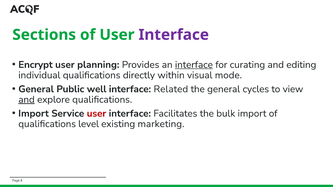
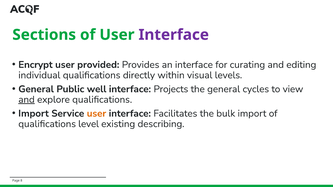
planning: planning -> provided
interface at (194, 65) underline: present -> none
mode: mode -> levels
Related: Related -> Projects
user at (96, 114) colour: red -> orange
marketing: marketing -> describing
